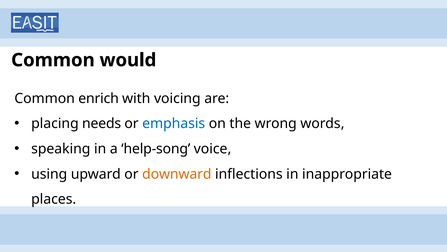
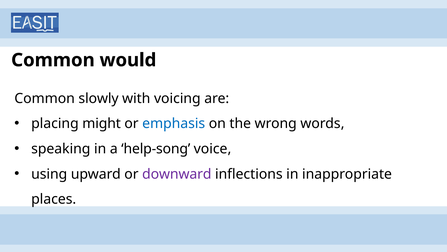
enrich: enrich -> slowly
needs: needs -> might
downward colour: orange -> purple
